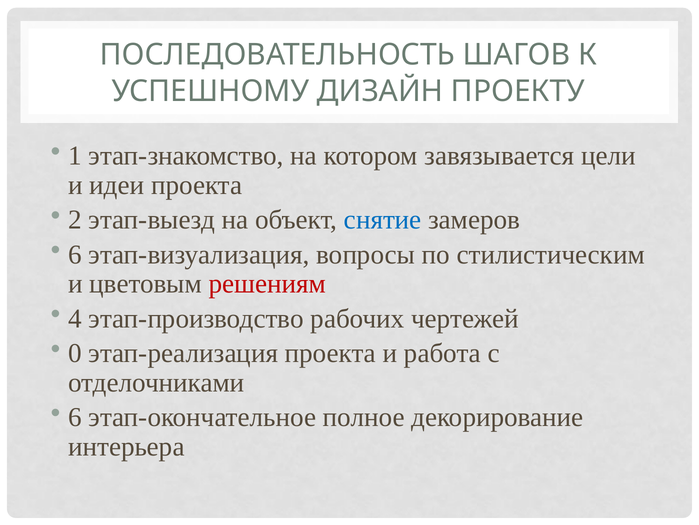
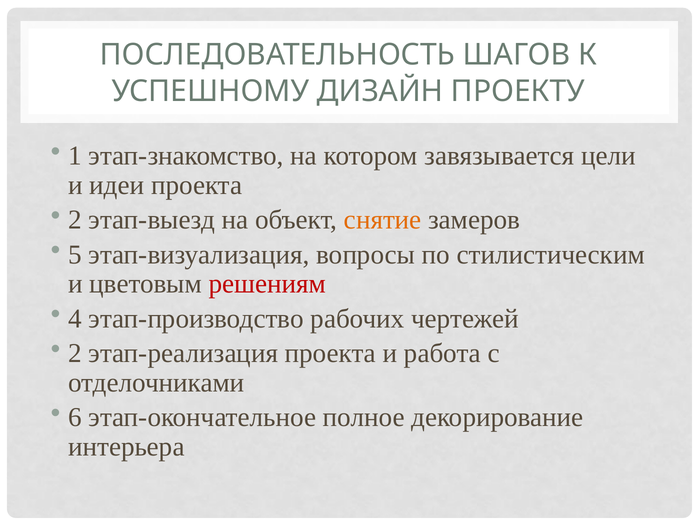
снятие colour: blue -> orange
6 at (75, 254): 6 -> 5
0 at (75, 353): 0 -> 2
